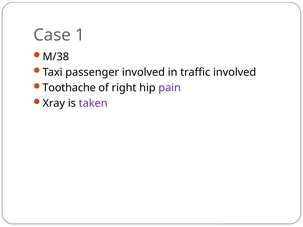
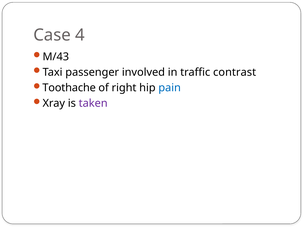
1: 1 -> 4
M/38: M/38 -> M/43
traffic involved: involved -> contrast
pain colour: purple -> blue
